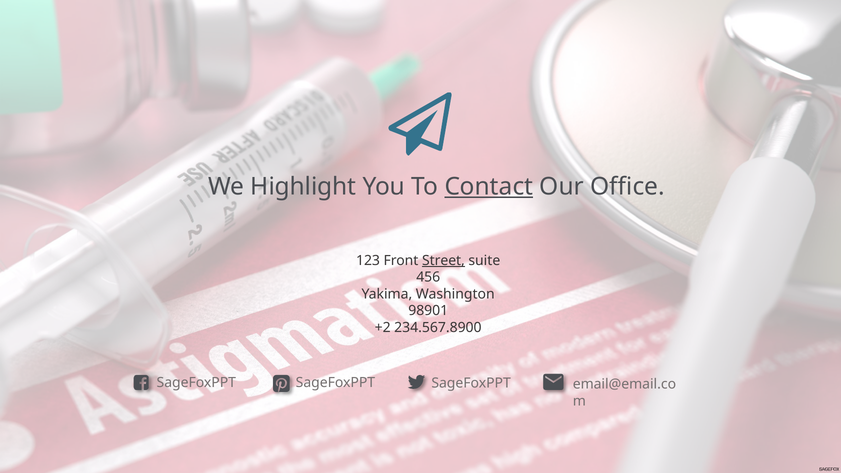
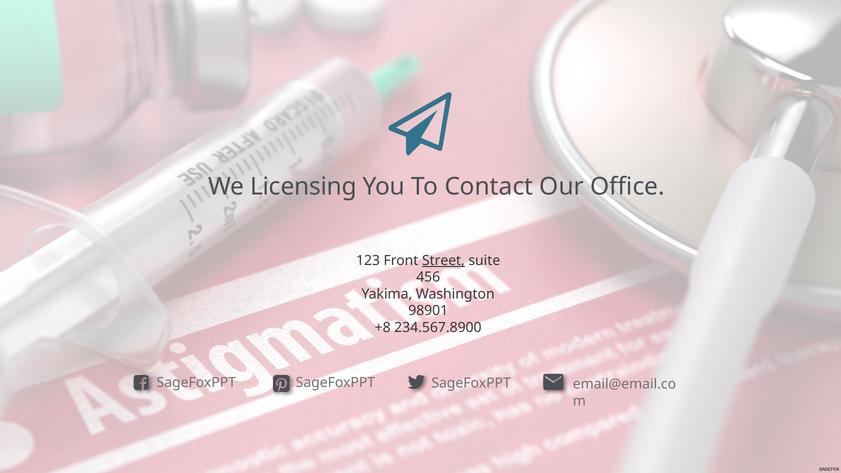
Highlight: Highlight -> Licensing
Contact underline: present -> none
+2: +2 -> +8
